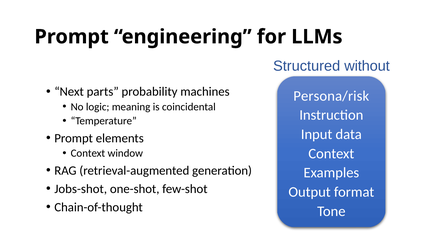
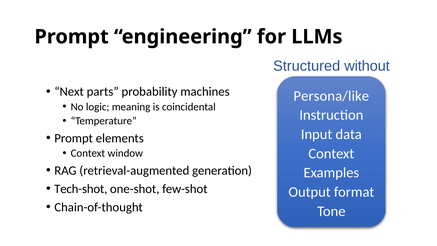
Persona/risk: Persona/risk -> Persona/like
Jobs-shot: Jobs-shot -> Tech-shot
